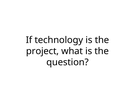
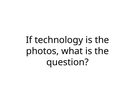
project: project -> photos
